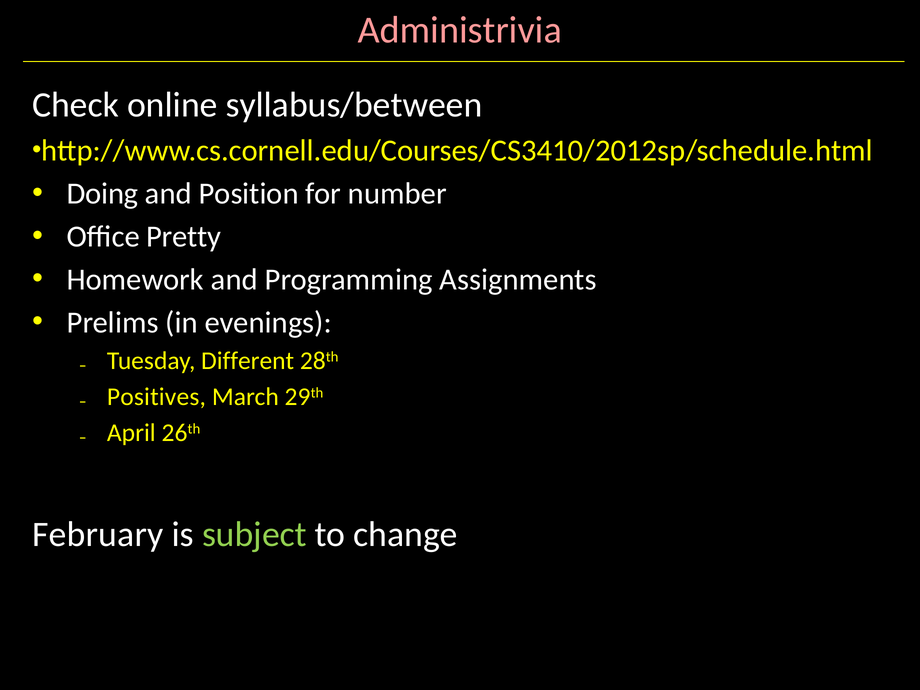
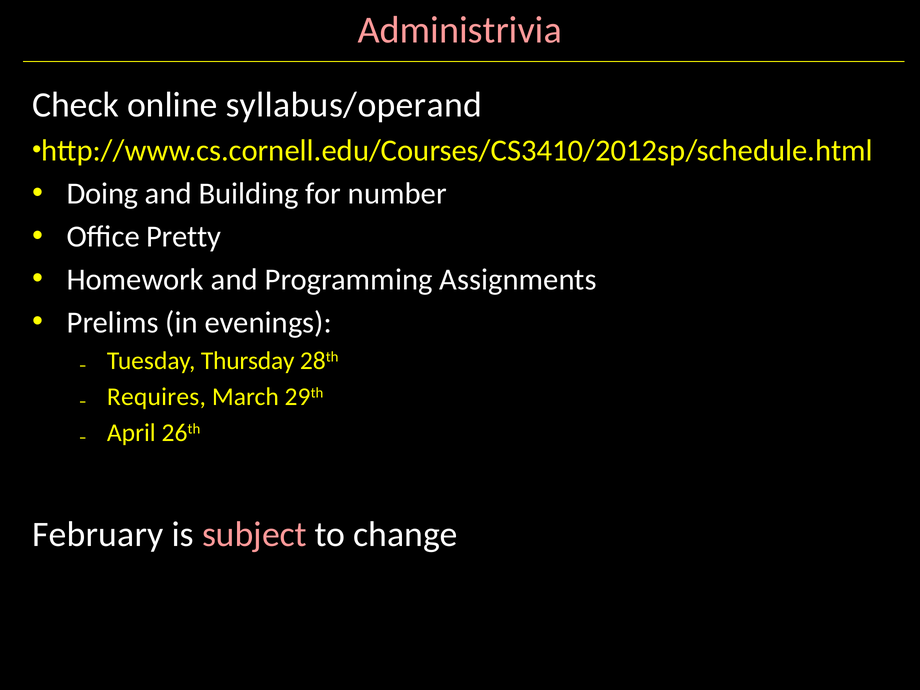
syllabus/between: syllabus/between -> syllabus/operand
Position: Position -> Building
Different: Different -> Thursday
Positives: Positives -> Requires
subject colour: light green -> pink
